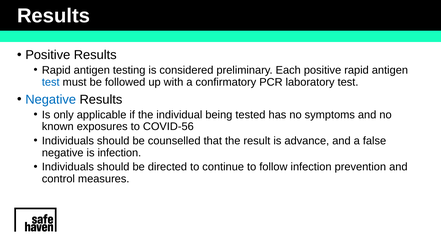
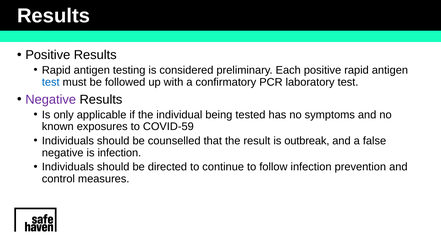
Negative at (51, 100) colour: blue -> purple
COVID-56: COVID-56 -> COVID-59
advance: advance -> outbreak
